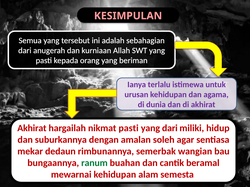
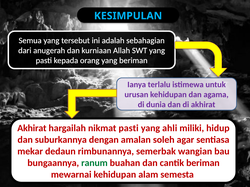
KESIMPULAN colour: pink -> light blue
yang dari: dari -> ahli
cantik beramal: beramal -> beriman
